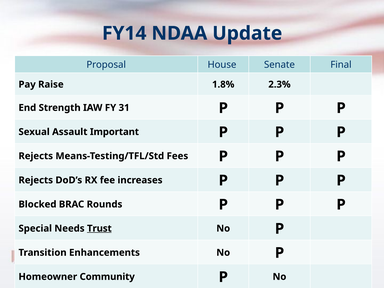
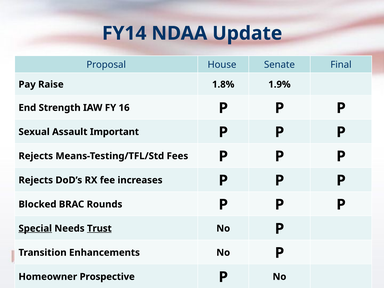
2.3%: 2.3% -> 1.9%
FY 31: 31 -> 16
Special underline: none -> present
Community: Community -> Prospective
